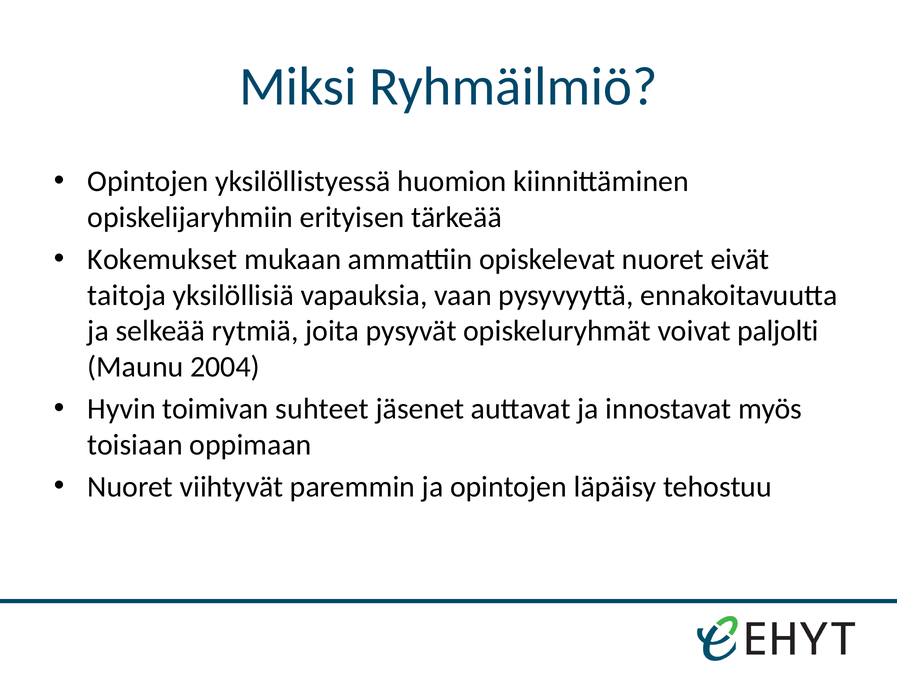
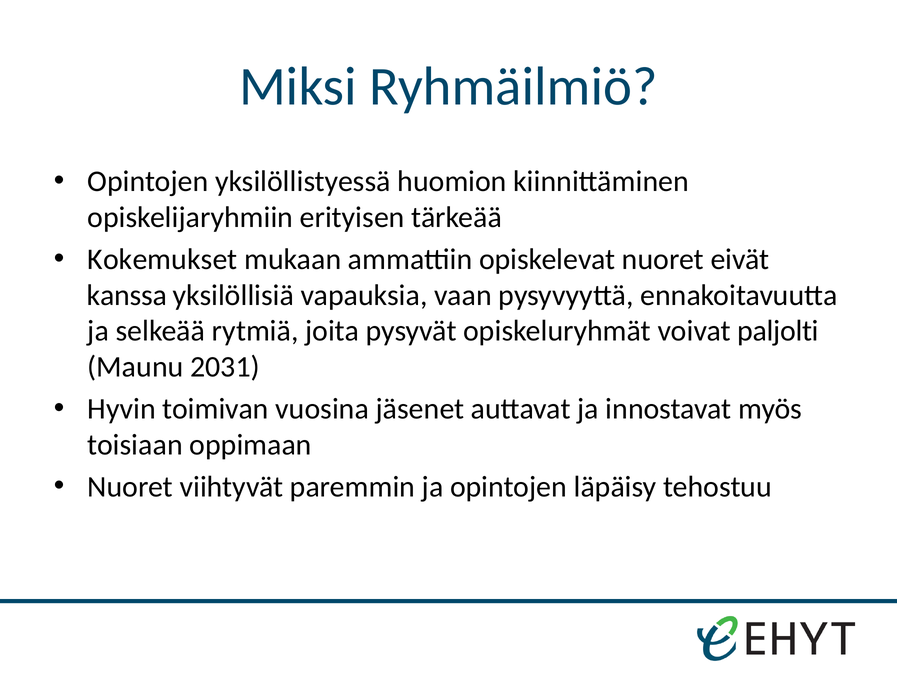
taitoja: taitoja -> kanssa
2004: 2004 -> 2031
suhteet: suhteet -> vuosina
